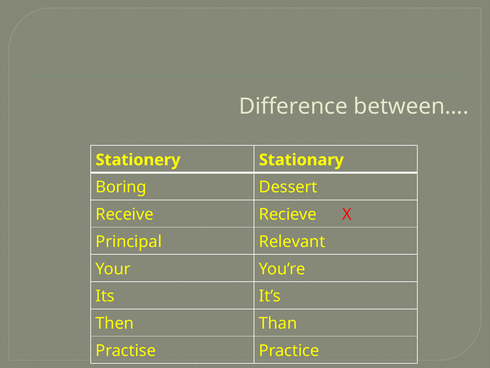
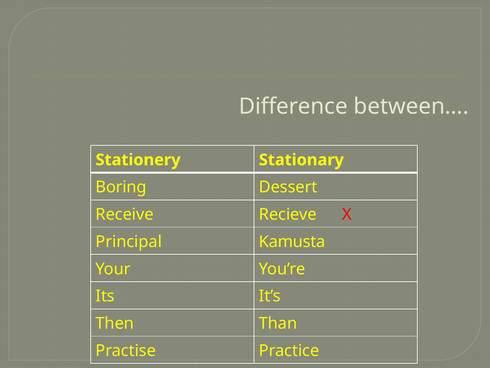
Relevant: Relevant -> Kamusta
